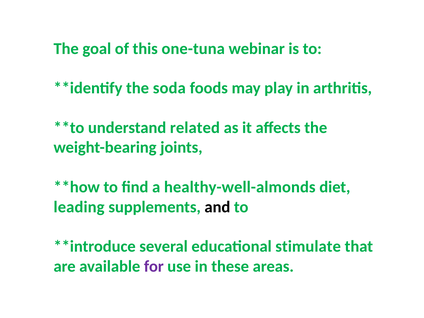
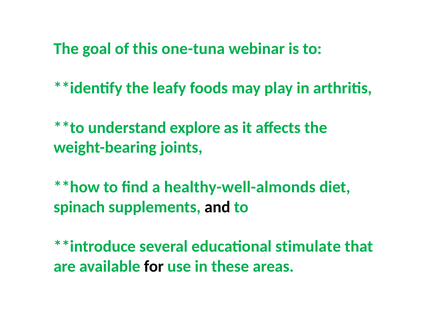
soda: soda -> leafy
related: related -> explore
leading: leading -> spinach
for colour: purple -> black
